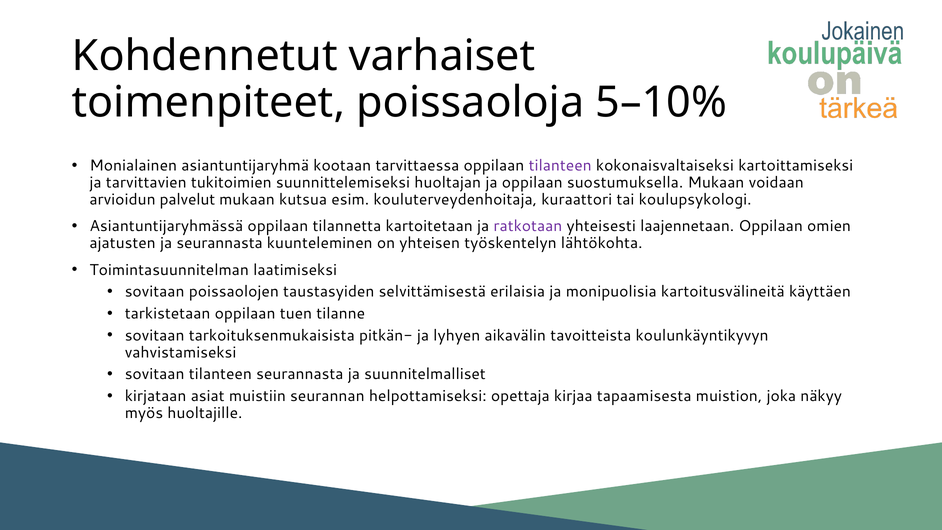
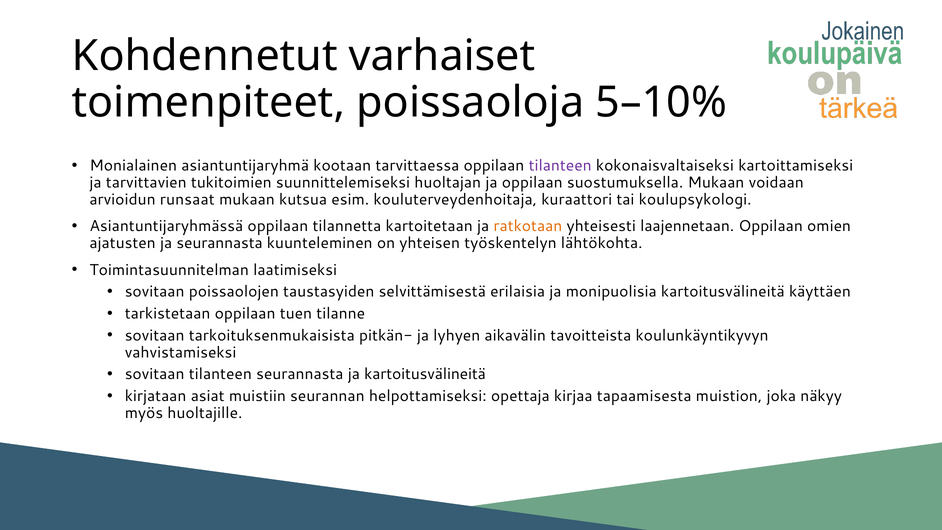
palvelut: palvelut -> runsaat
ratkotaan colour: purple -> orange
ja suunnitelmalliset: suunnitelmalliset -> kartoitusvälineitä
